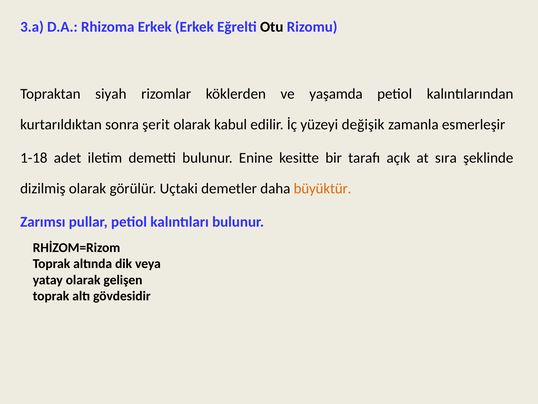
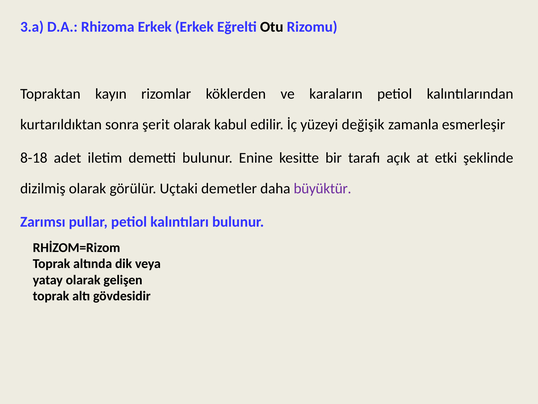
siyah: siyah -> kayın
yaşamda: yaşamda -> karaların
1-18: 1-18 -> 8-18
sıra: sıra -> etki
büyüktür colour: orange -> purple
